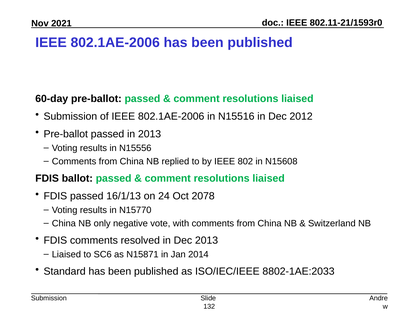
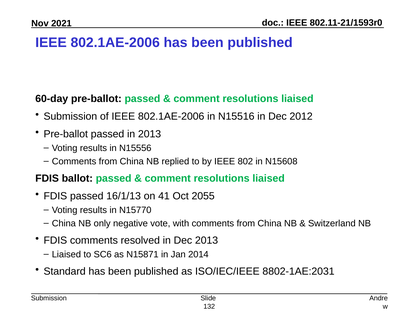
24: 24 -> 41
2078: 2078 -> 2055
8802-1AE:2033: 8802-1AE:2033 -> 8802-1AE:2031
